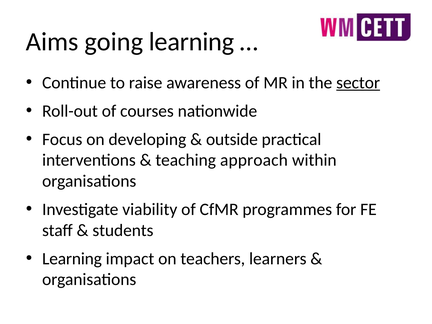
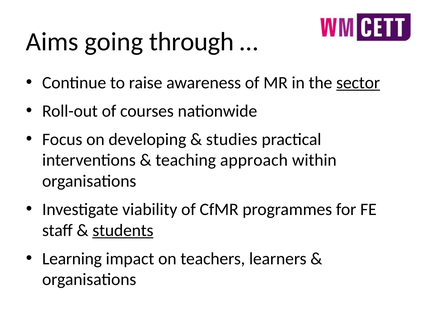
going learning: learning -> through
outside: outside -> studies
students underline: none -> present
